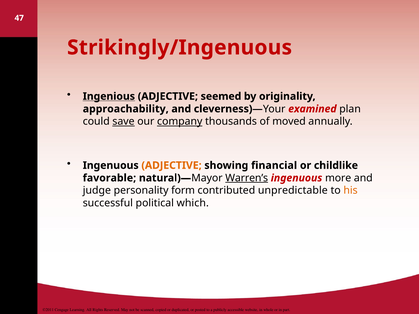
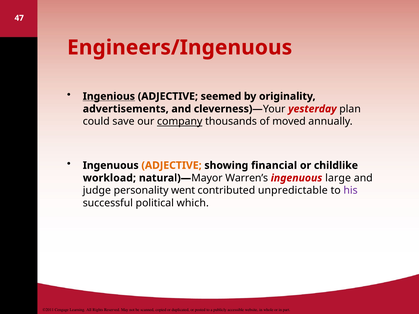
Strikingly/Ingenuous: Strikingly/Ingenuous -> Engineers/Ingenuous
approachability: approachability -> advertisements
examined: examined -> yesterday
save underline: present -> none
favorable: favorable -> workload
Warren’s underline: present -> none
more: more -> large
form: form -> went
his colour: orange -> purple
